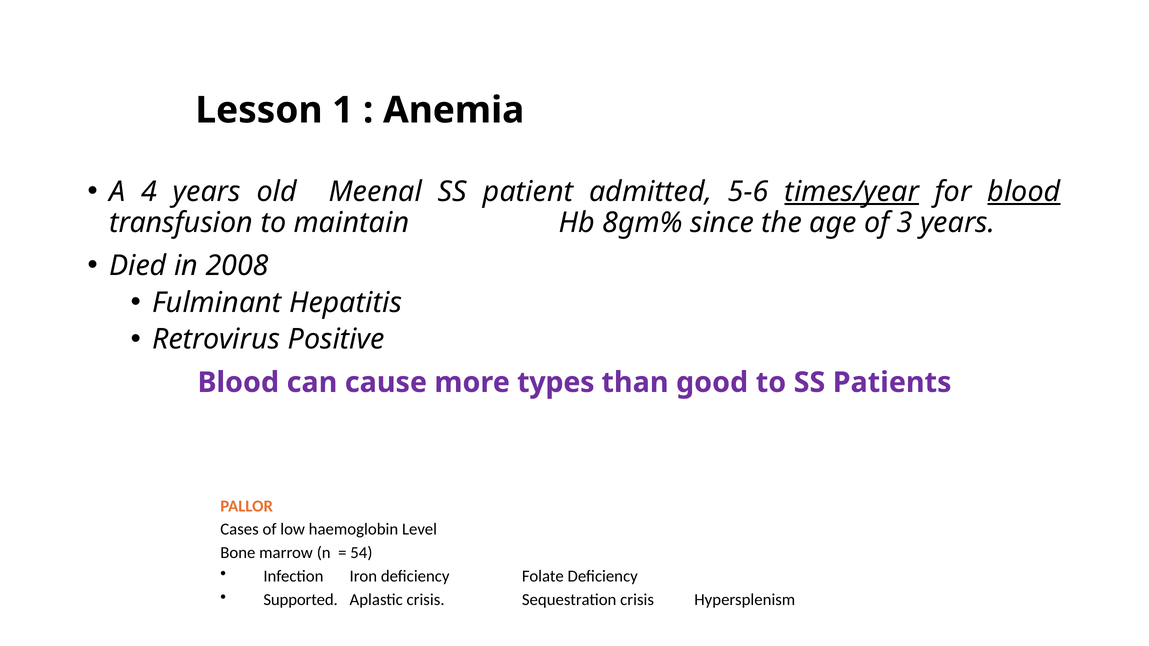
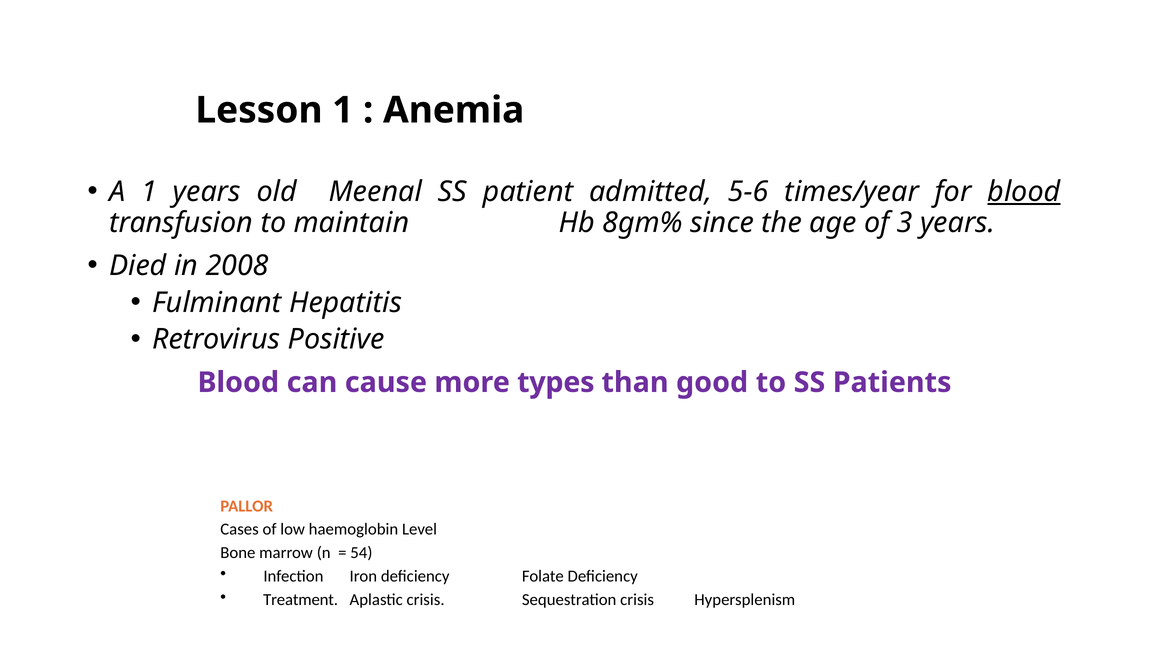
A 4: 4 -> 1
times/year underline: present -> none
Supported: Supported -> Treatment
